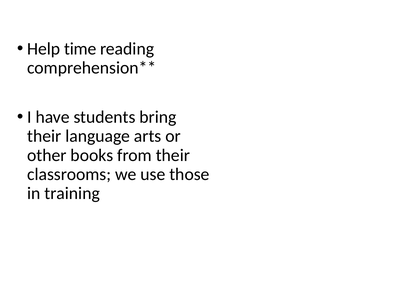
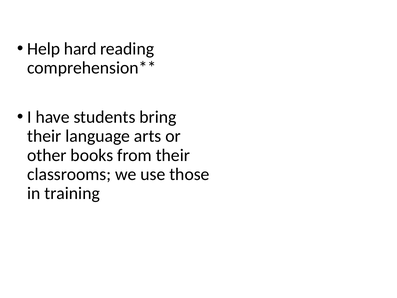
time: time -> hard
